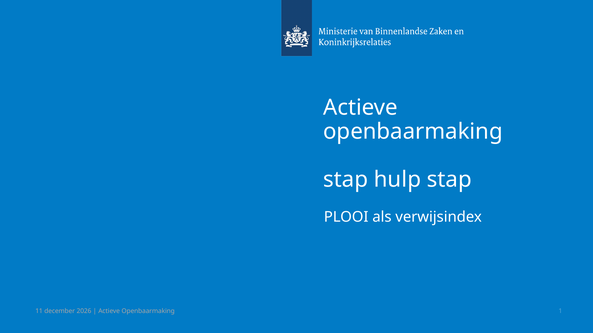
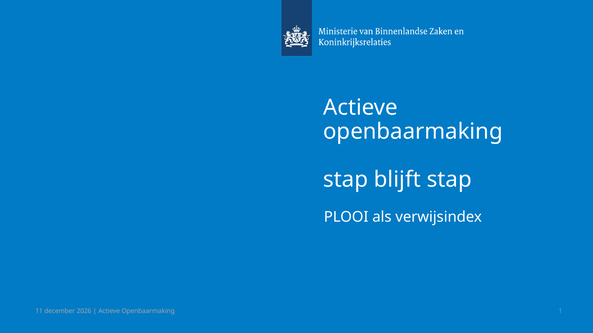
hulp: hulp -> blijft
